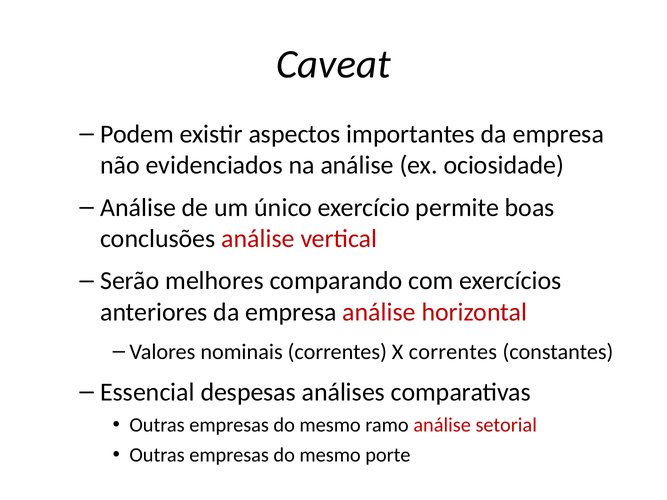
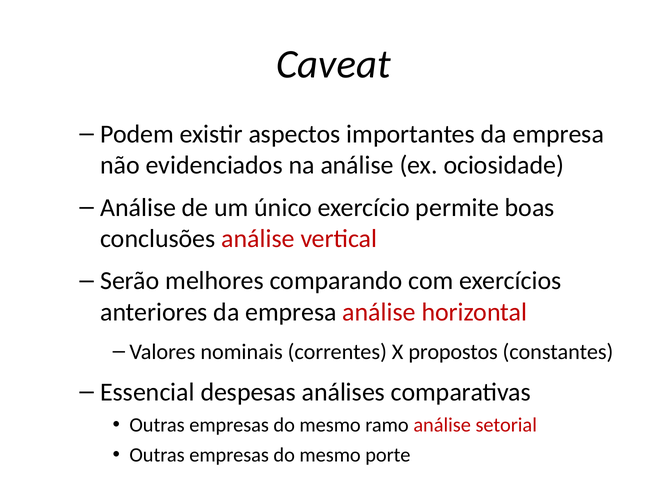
X correntes: correntes -> propostos
